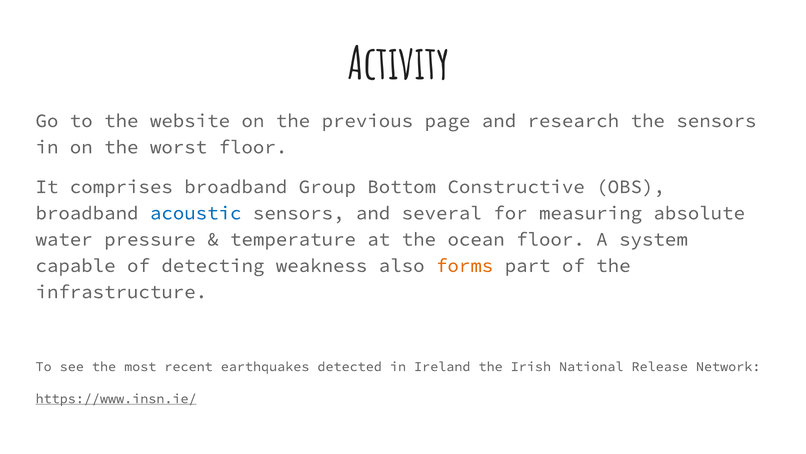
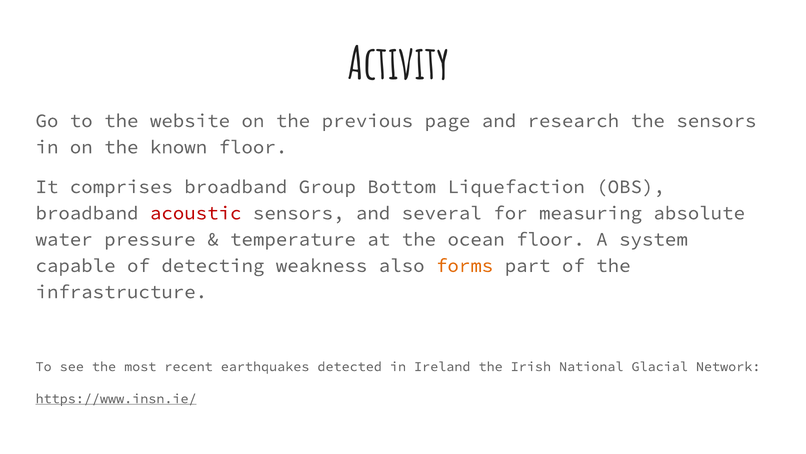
worst: worst -> known
Constructive: Constructive -> Liquefaction
acoustic colour: blue -> red
Release: Release -> Glacial
